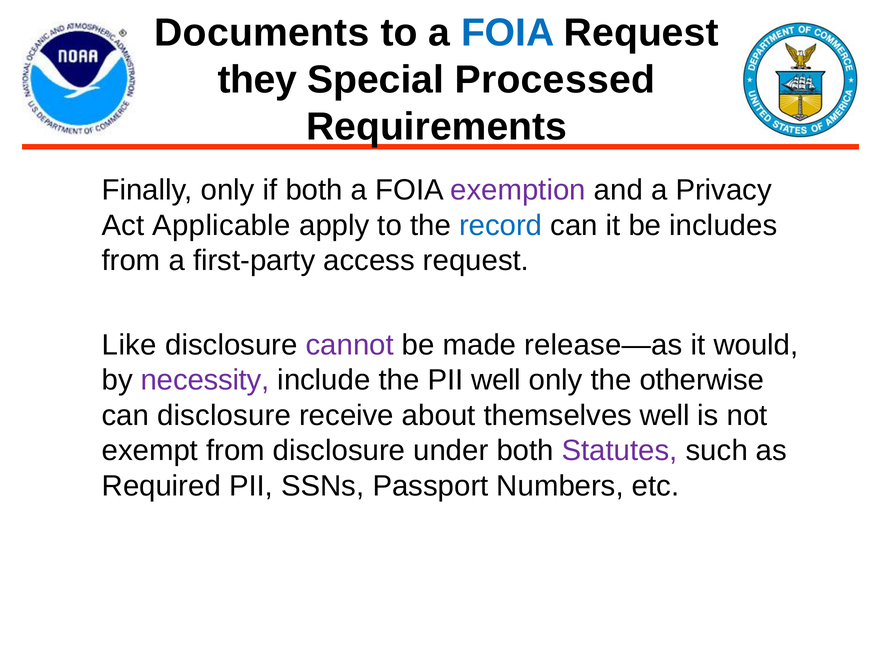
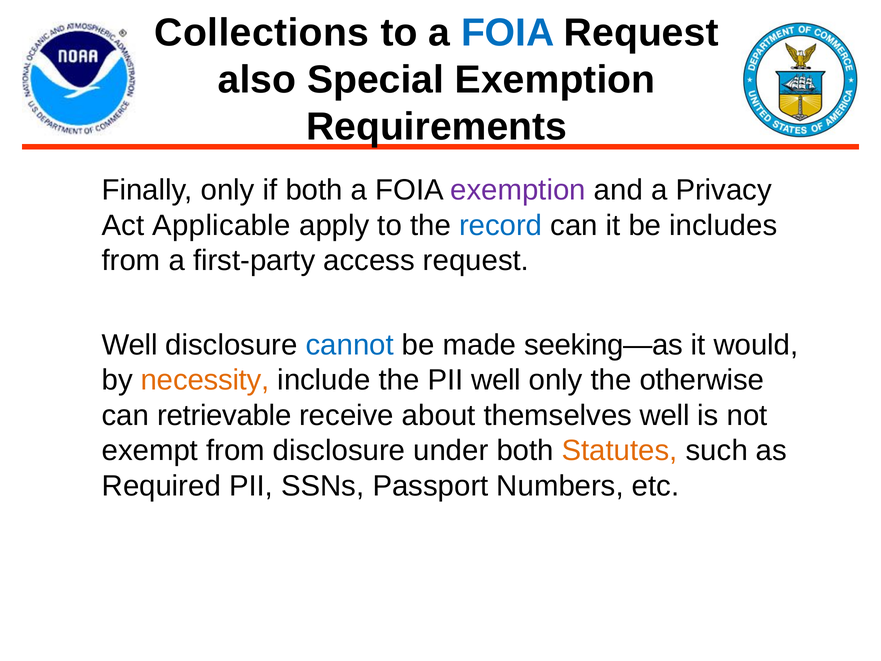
Documents: Documents -> Collections
they: they -> also
Special Processed: Processed -> Exemption
Like at (129, 345): Like -> Well
cannot colour: purple -> blue
release—as: release—as -> seeking—as
necessity colour: purple -> orange
can disclosure: disclosure -> retrievable
Statutes colour: purple -> orange
